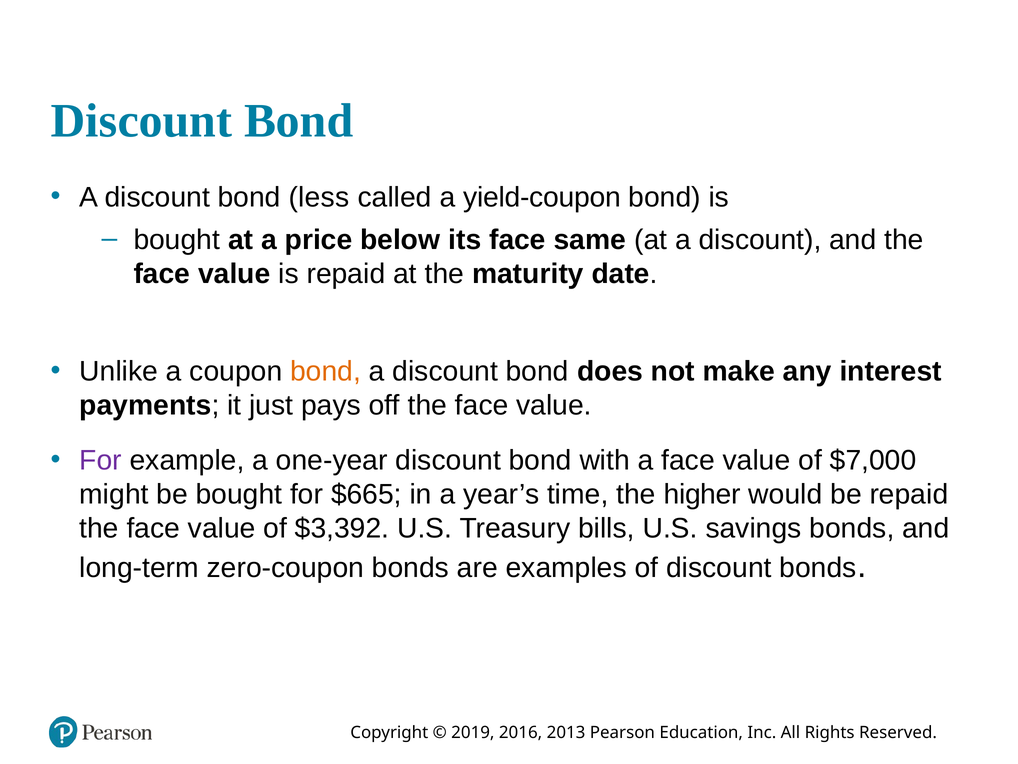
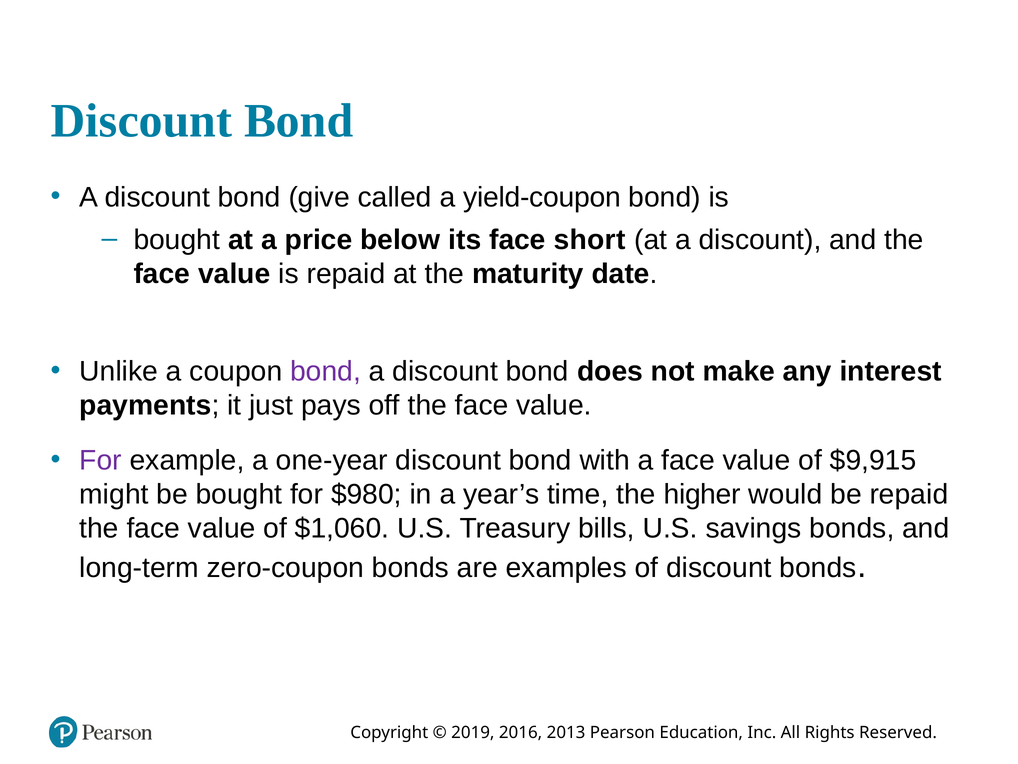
less: less -> give
same: same -> short
bond at (326, 371) colour: orange -> purple
$7,000: $7,000 -> $9,915
$665: $665 -> $980
$3,392: $3,392 -> $1,060
